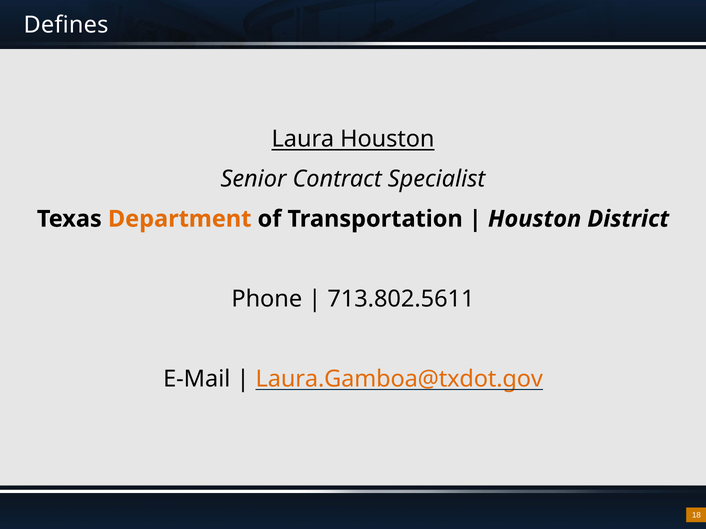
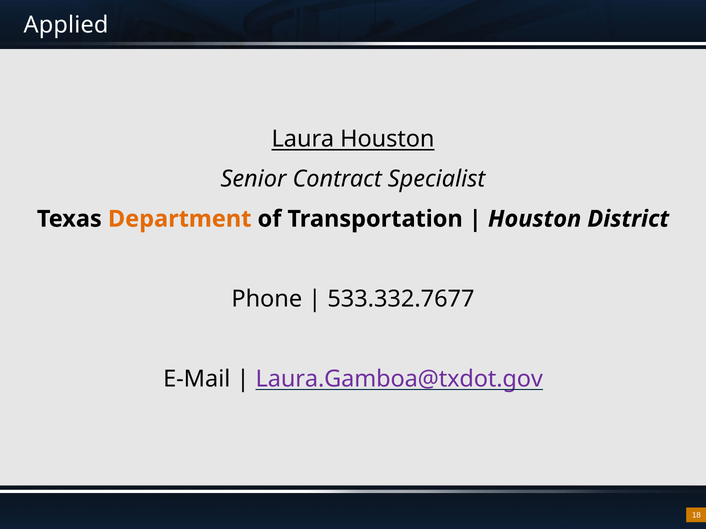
Defines: Defines -> Applied
713.802.5611: 713.802.5611 -> 533.332.7677
Laura.Gamboa@txdot.gov colour: orange -> purple
